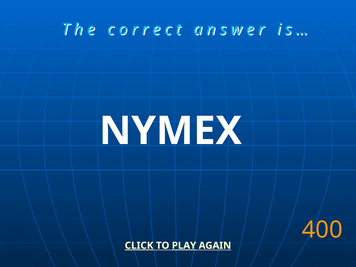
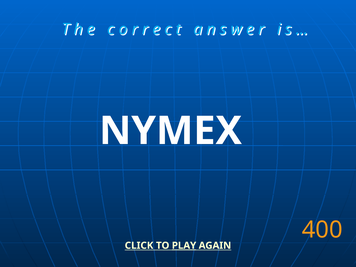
CLICK underline: present -> none
